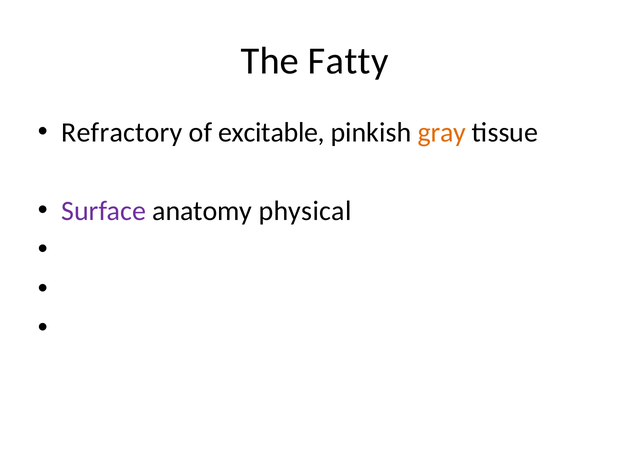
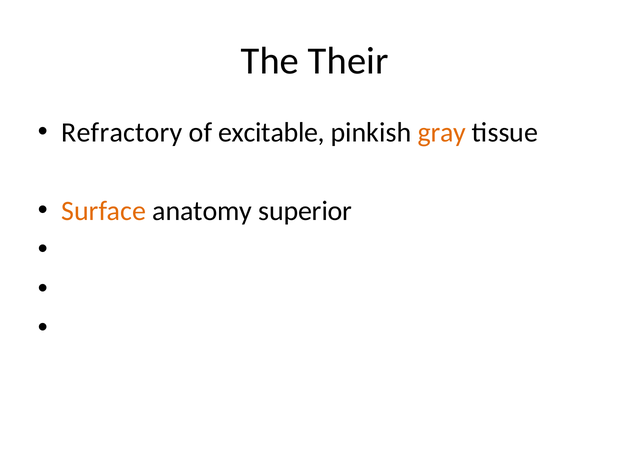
Fatty: Fatty -> Their
Surface colour: purple -> orange
physical: physical -> superior
